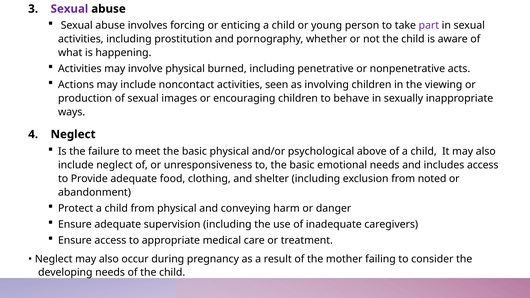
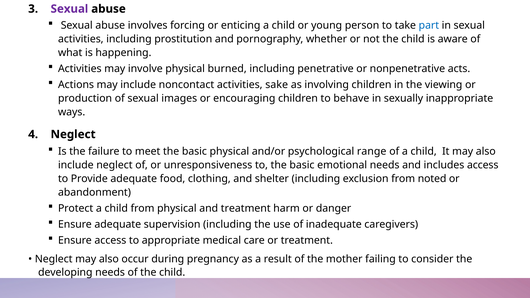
part colour: purple -> blue
seen: seen -> sake
above: above -> range
and conveying: conveying -> treatment
